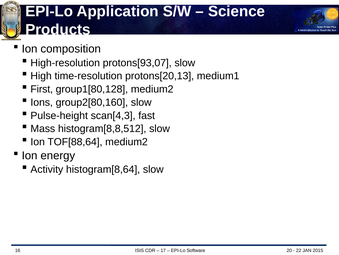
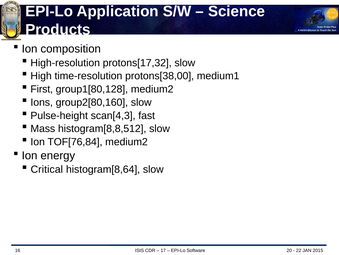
protons[93,07: protons[93,07 -> protons[17,32
protons[20,13: protons[20,13 -> protons[38,00
TOF[88,64: TOF[88,64 -> TOF[76,84
Activity: Activity -> Critical
